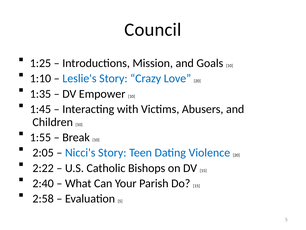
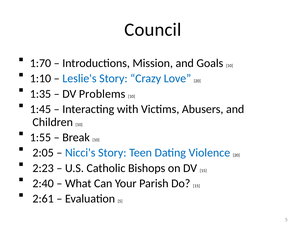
1:25: 1:25 -> 1:70
Empower: Empower -> Problems
2:22: 2:22 -> 2:23
2:58: 2:58 -> 2:61
